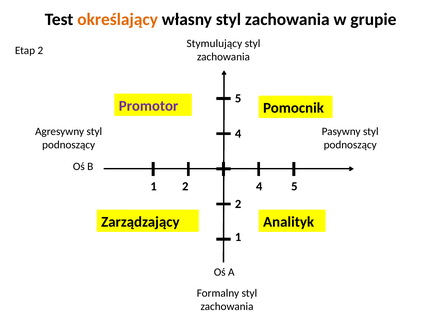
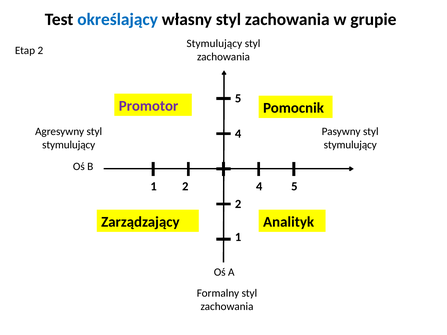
określający colour: orange -> blue
podnoszący at (69, 145): podnoszący -> stymulujący
podnoszący at (350, 145): podnoszący -> stymulujący
